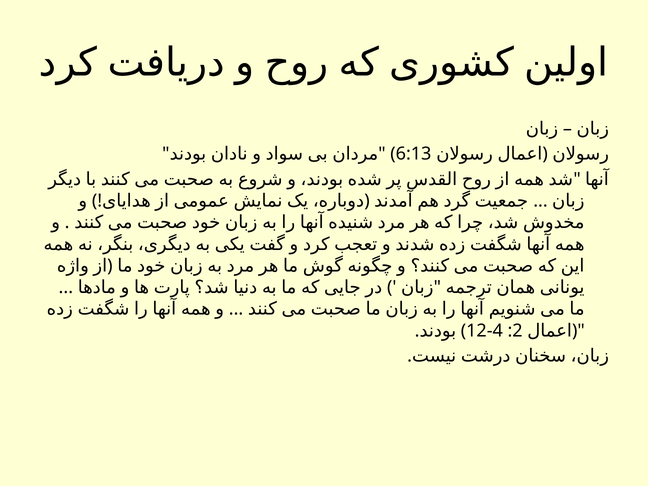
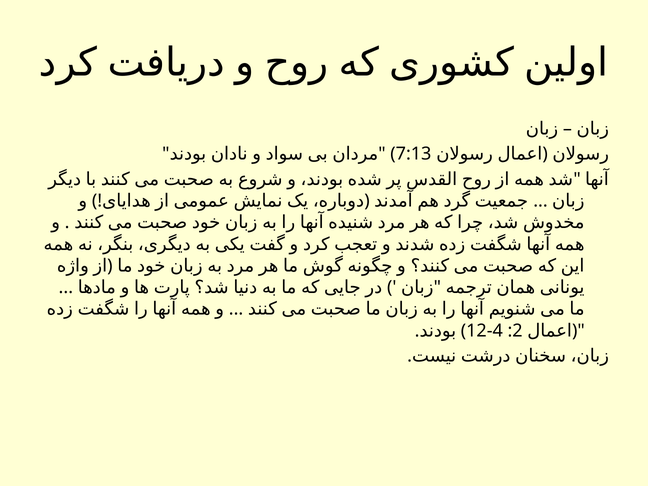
6:13: 6:13 -> 7:13
